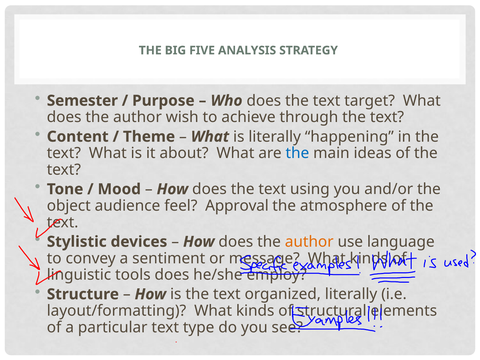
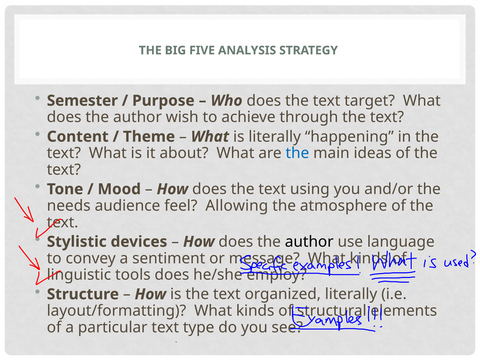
object: object -> needs
Approval: Approval -> Allowing
author at (309, 242) colour: orange -> black
